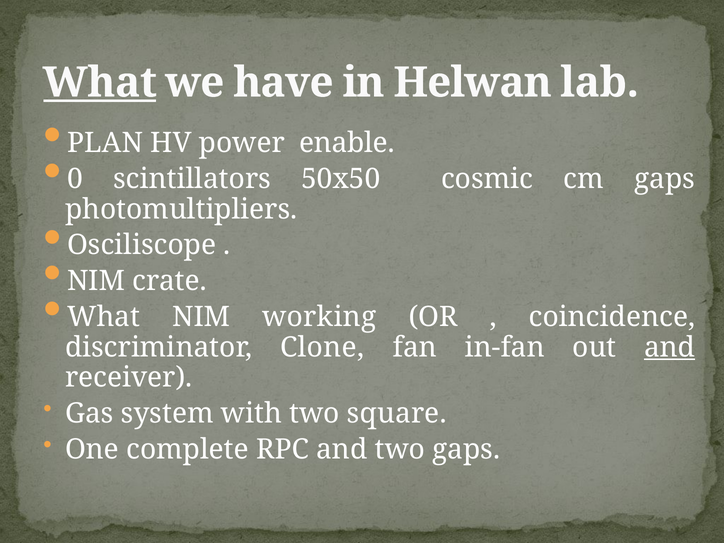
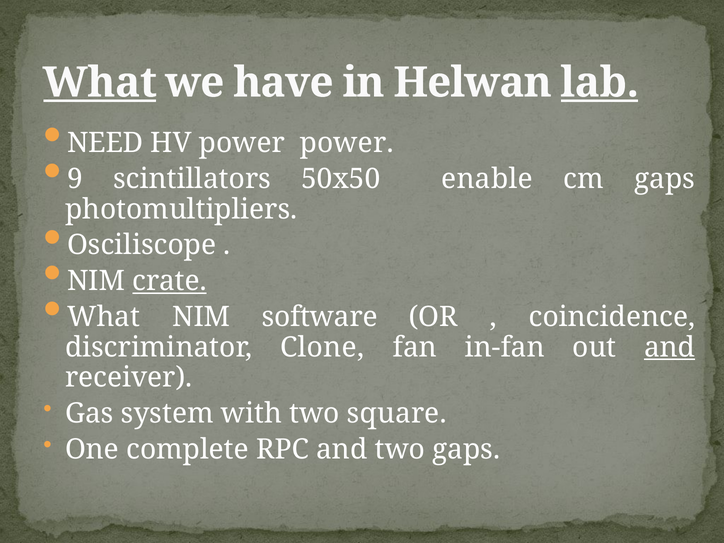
lab underline: none -> present
PLAN: PLAN -> NEED
power enable: enable -> power
0: 0 -> 9
cosmic: cosmic -> enable
crate underline: none -> present
working: working -> software
